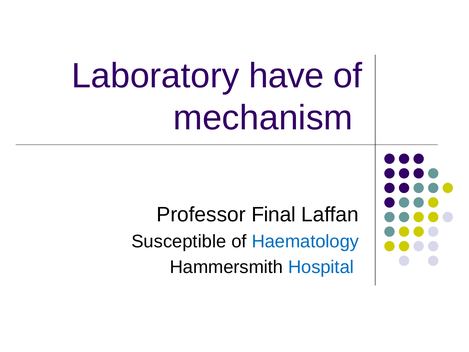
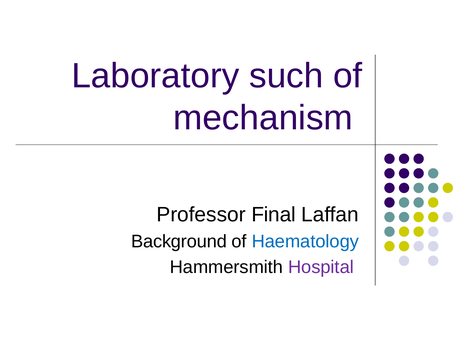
have: have -> such
Susceptible: Susceptible -> Background
Hospital colour: blue -> purple
